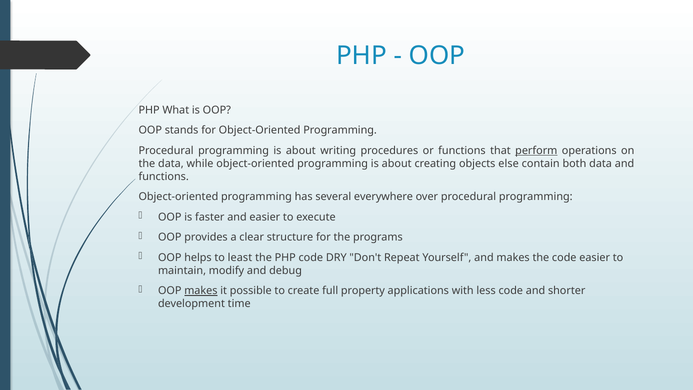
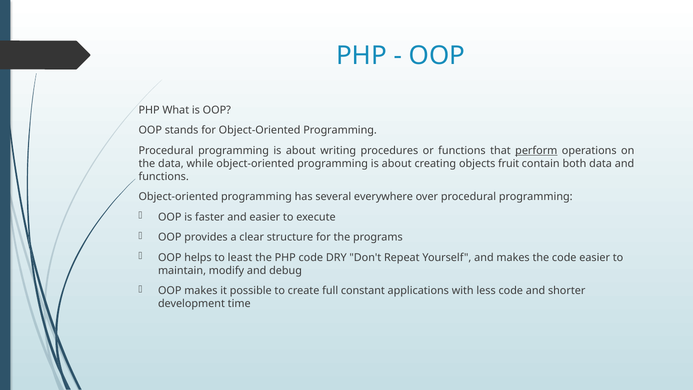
else: else -> fruit
makes at (201, 291) underline: present -> none
property: property -> constant
